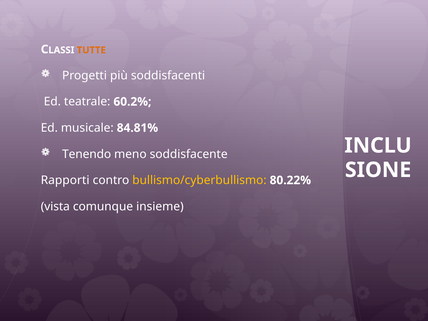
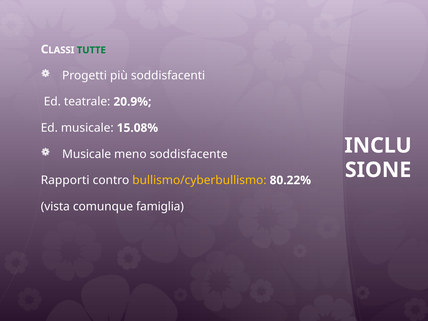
TUTTE colour: orange -> green
60.2%: 60.2% -> 20.9%
84.81%: 84.81% -> 15.08%
Tenendo at (87, 154): Tenendo -> Musicale
insieme: insieme -> famiglia
